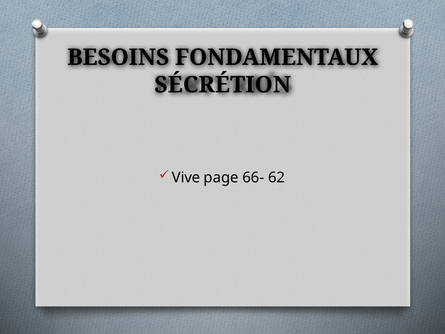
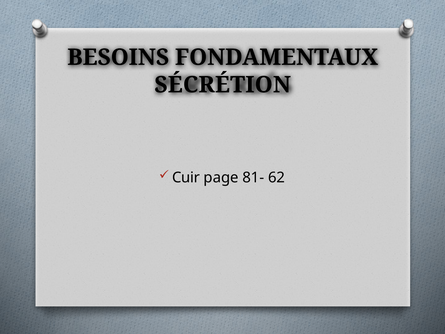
Vive: Vive -> Cuir
66-: 66- -> 81-
